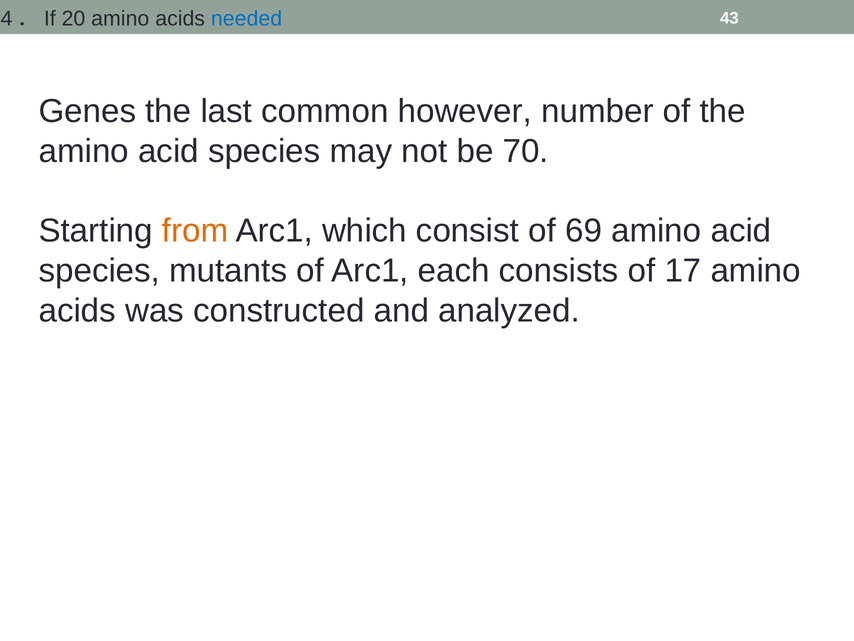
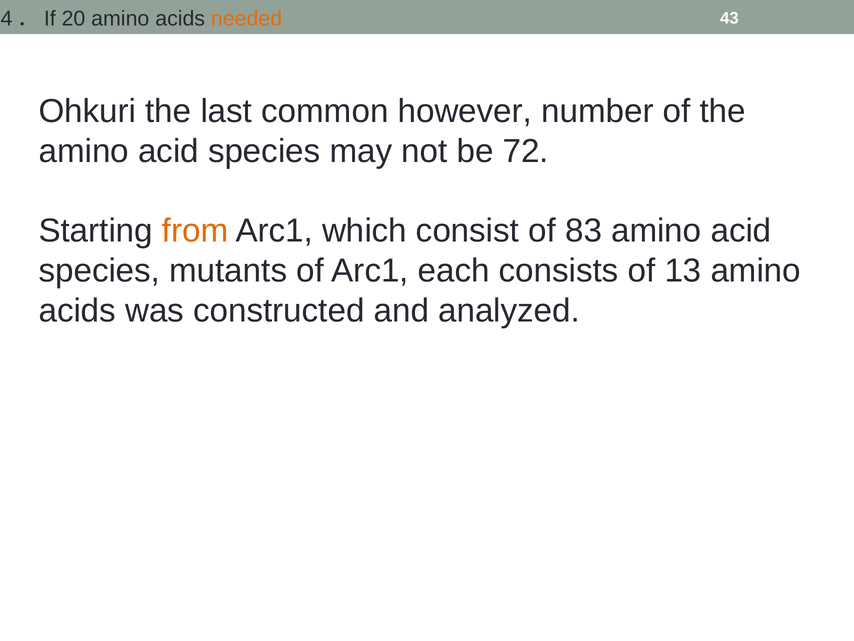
needed colour: blue -> orange
Genes: Genes -> Ohkuri
70: 70 -> 72
69: 69 -> 83
17: 17 -> 13
